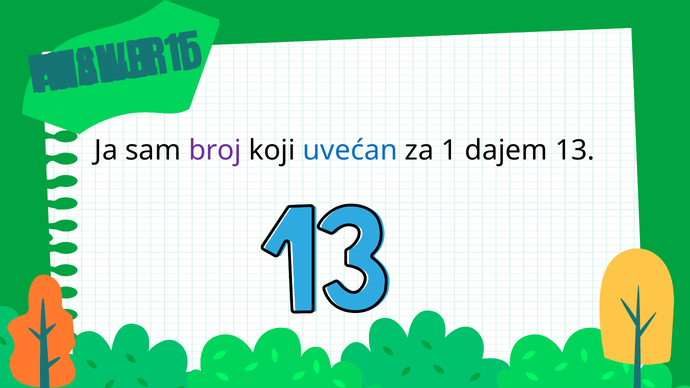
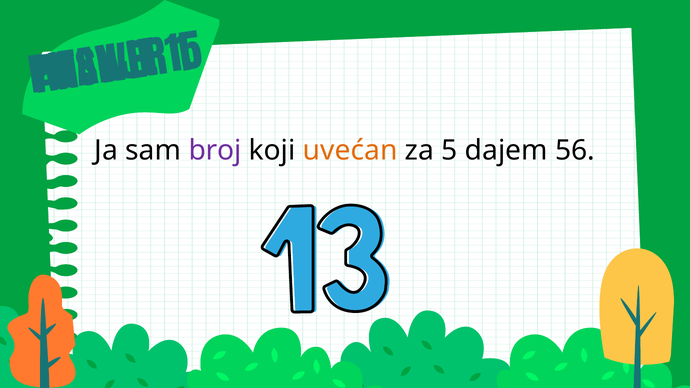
uvećan colour: blue -> orange
za 1: 1 -> 5
13: 13 -> 56
